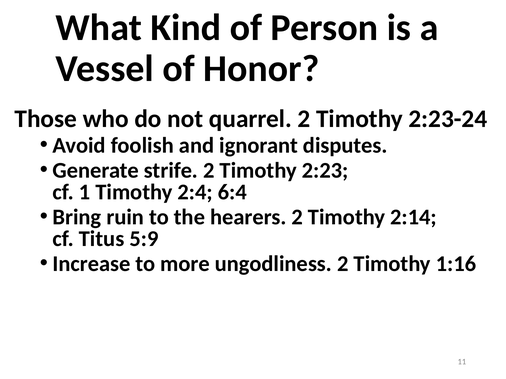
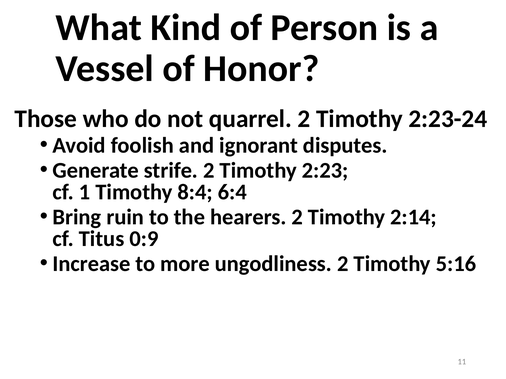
2:4: 2:4 -> 8:4
5:9: 5:9 -> 0:9
1:16: 1:16 -> 5:16
